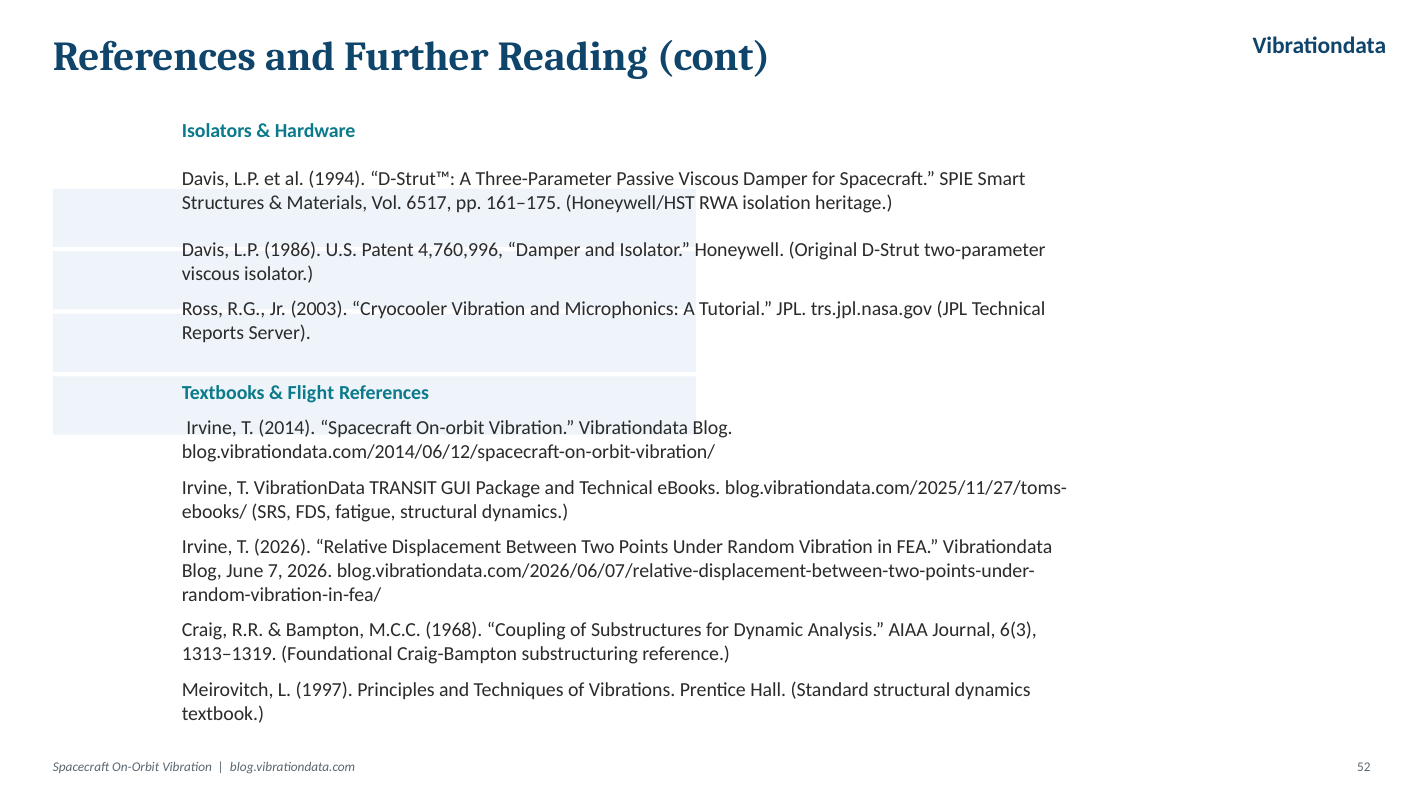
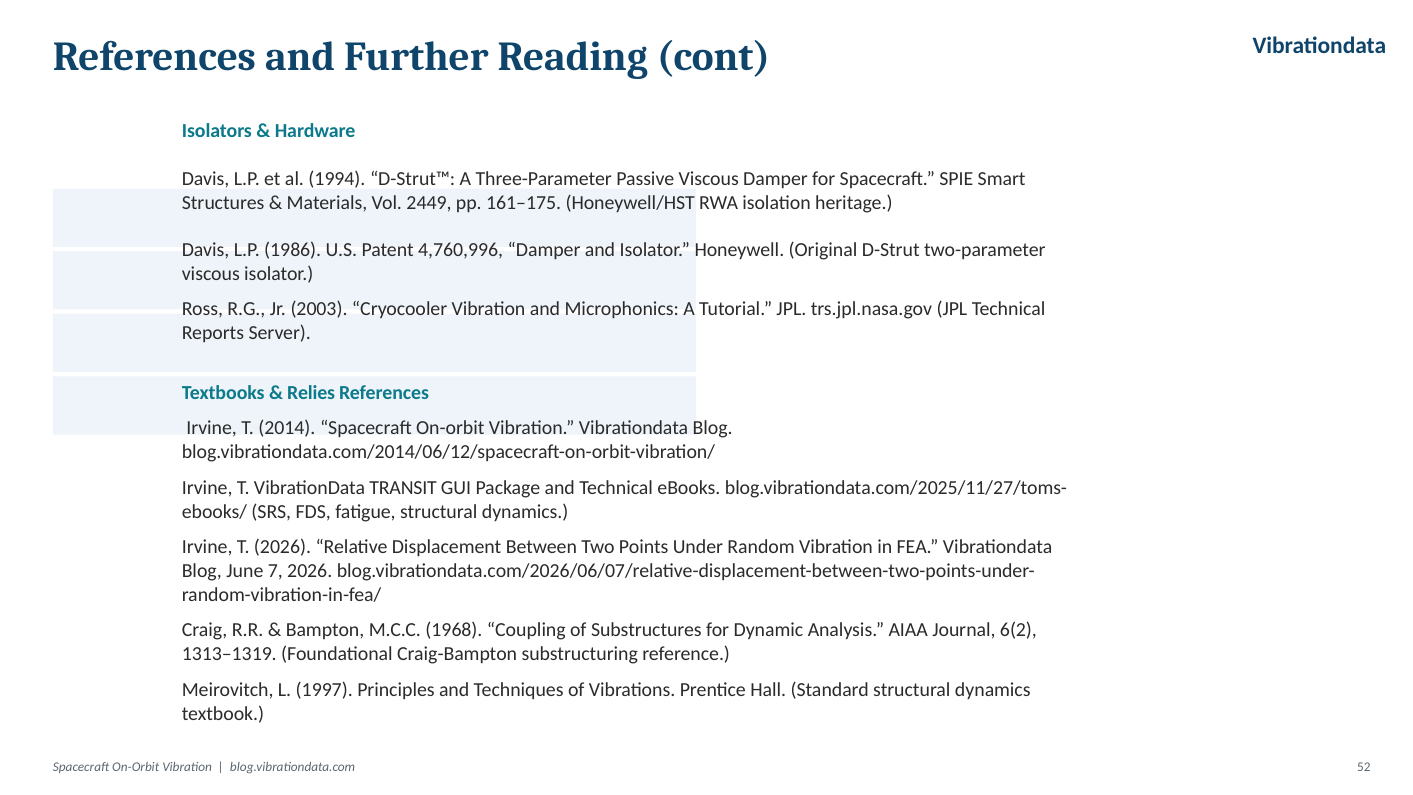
6517: 6517 -> 2449
Flight: Flight -> Relies
6(3: 6(3 -> 6(2
